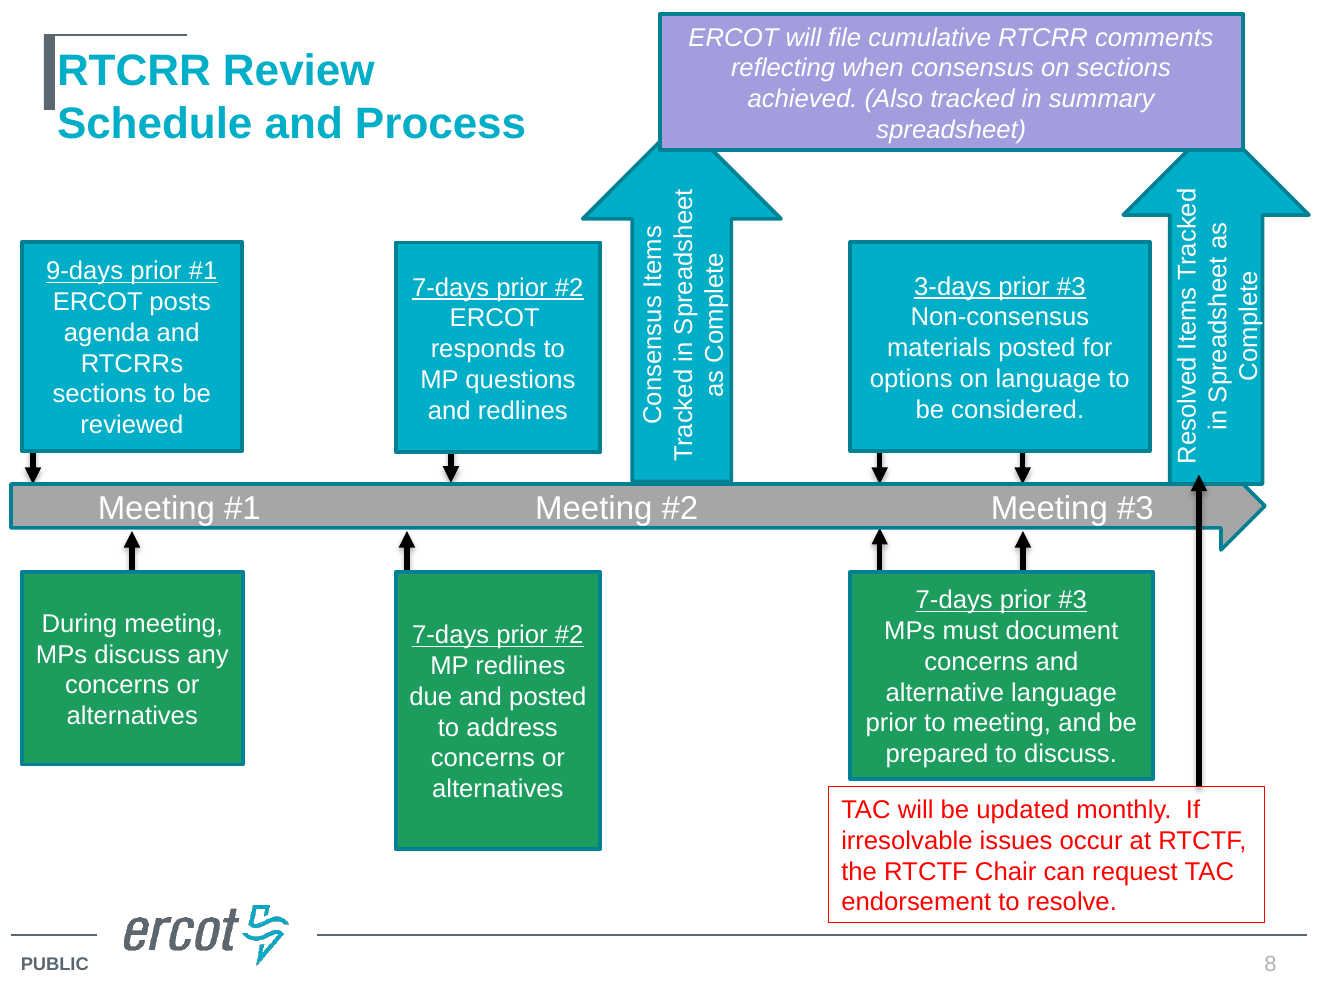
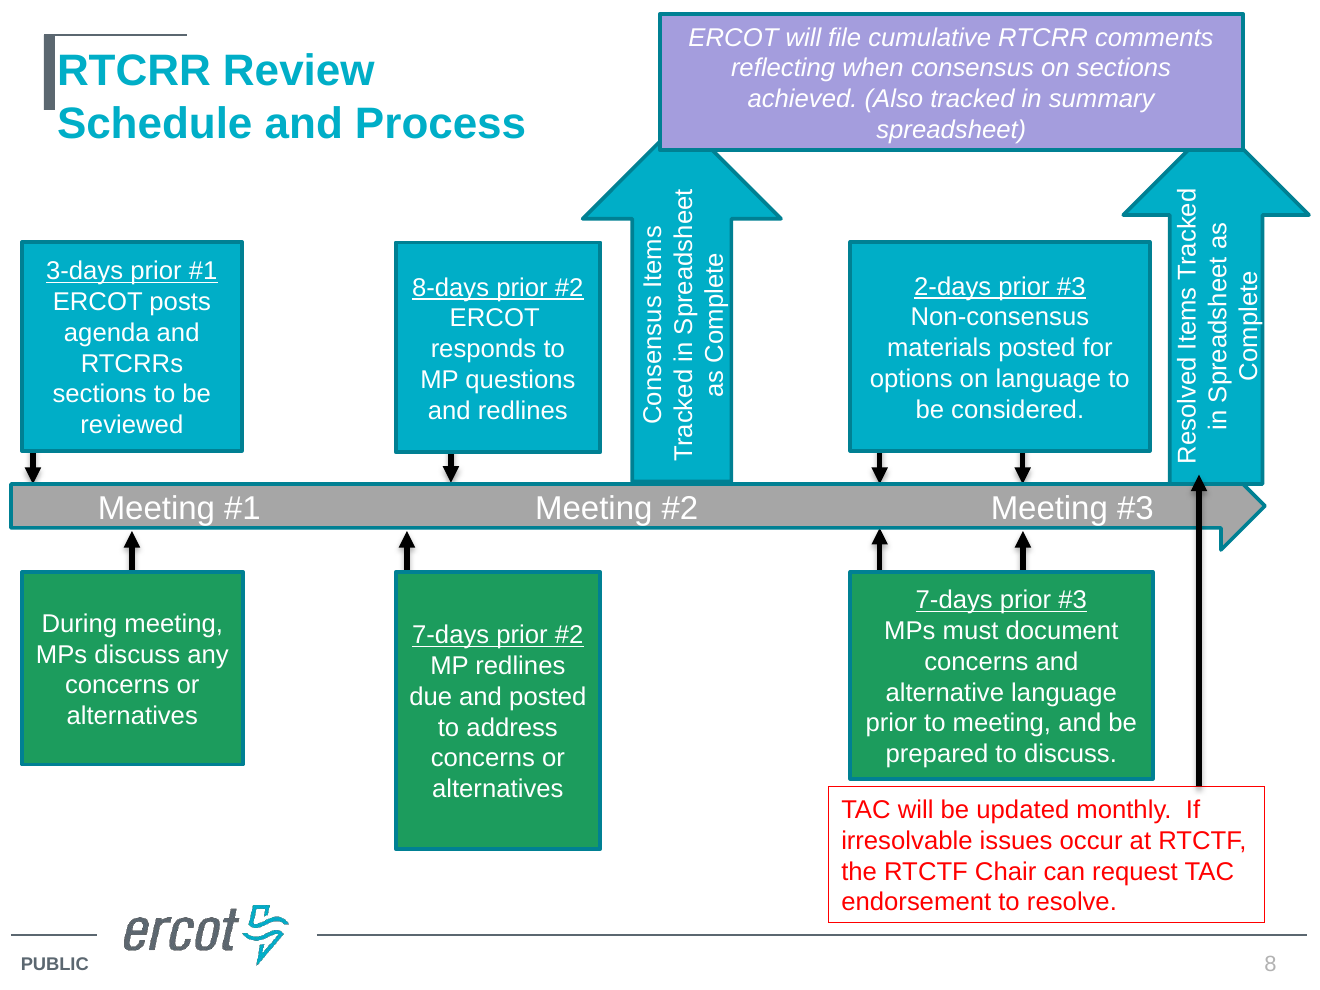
9-days: 9-days -> 3-days
3-days: 3-days -> 2-days
7-days at (451, 288): 7-days -> 8-days
